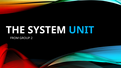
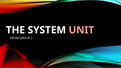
UNIT colour: light blue -> pink
